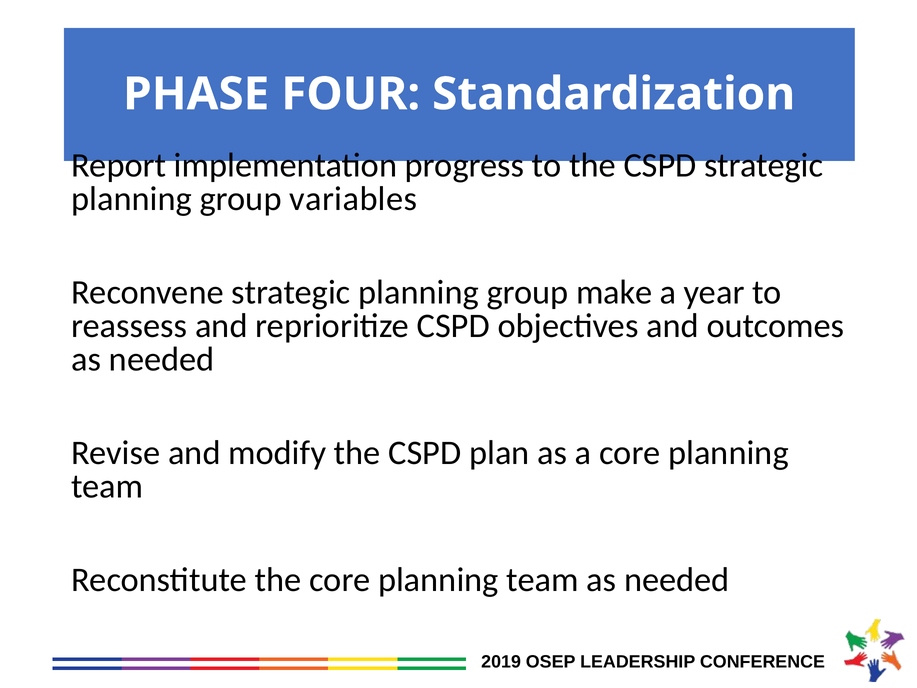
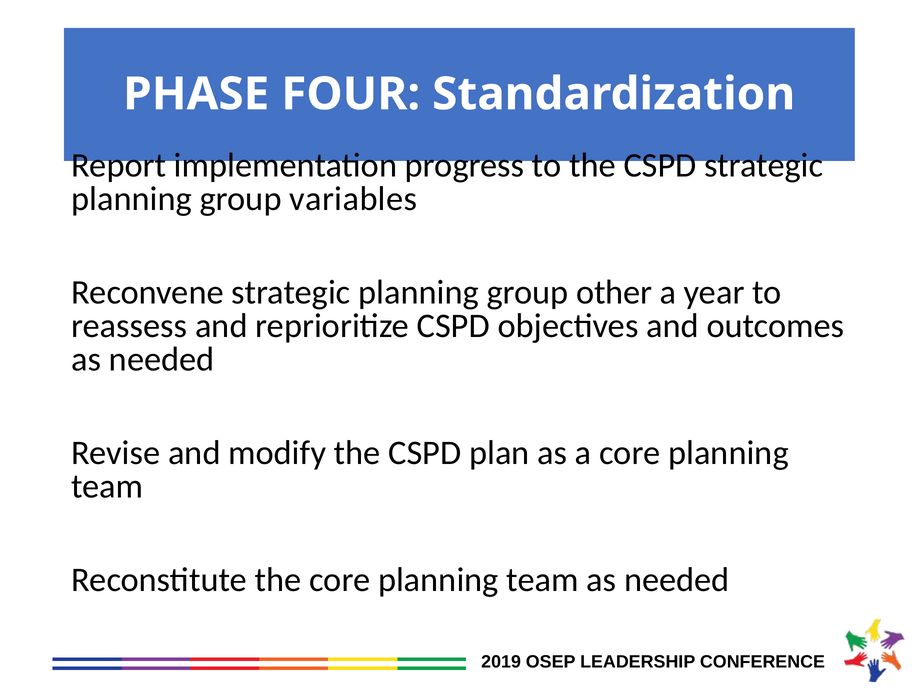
make: make -> other
